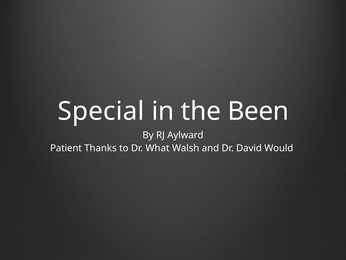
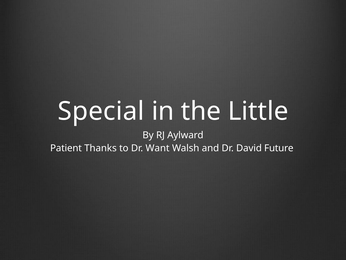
Been: Been -> Little
What: What -> Want
Would: Would -> Future
